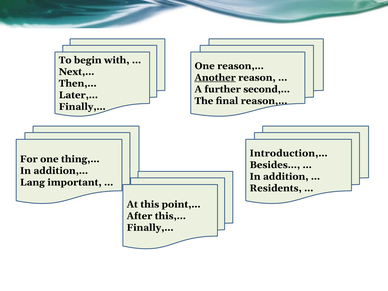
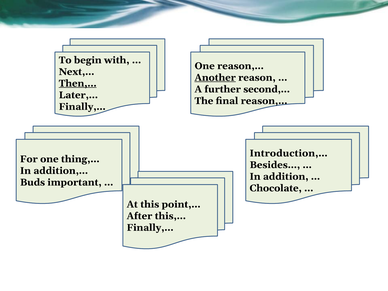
Then,… underline: none -> present
Lang: Lang -> Buds
Residents: Residents -> Chocolate
